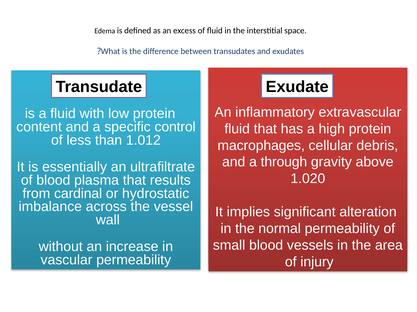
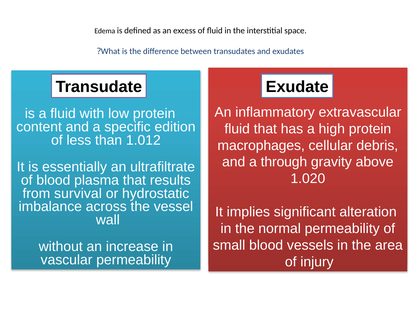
control: control -> edition
cardinal: cardinal -> survival
